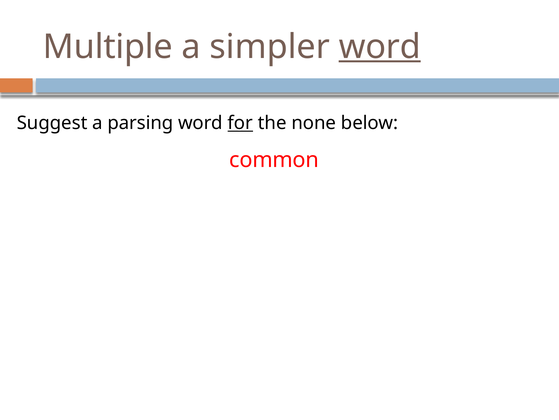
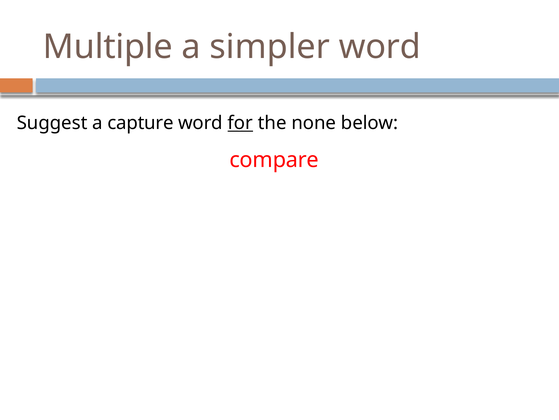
word at (380, 47) underline: present -> none
parsing: parsing -> capture
common: common -> compare
